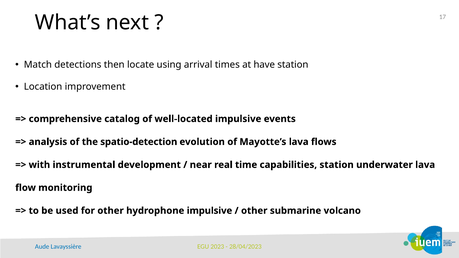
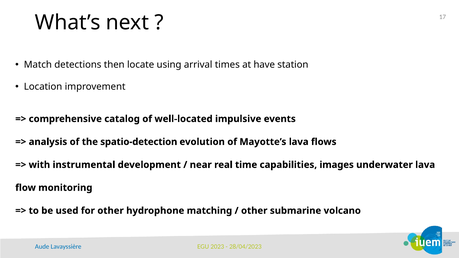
capabilities station: station -> images
hydrophone impulsive: impulsive -> matching
